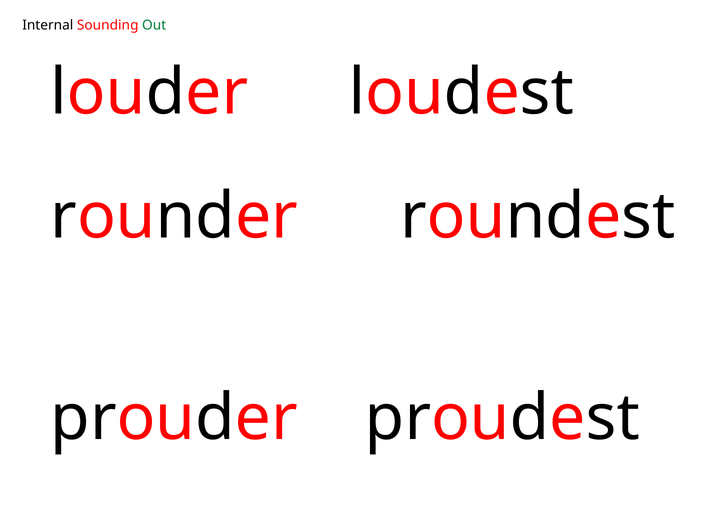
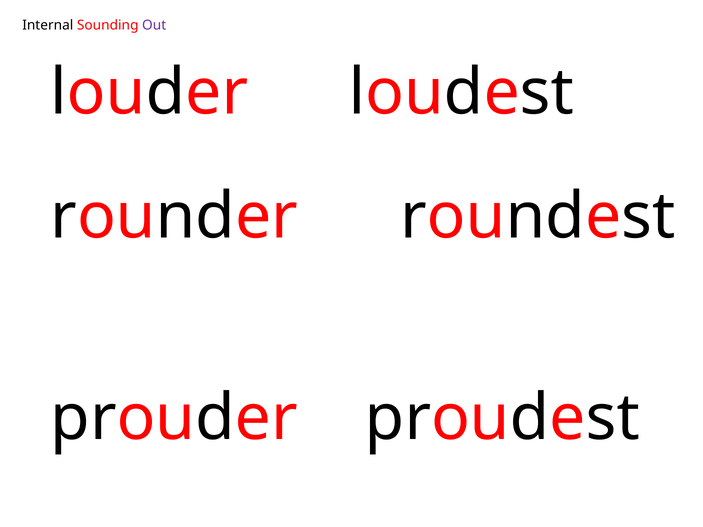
Out colour: green -> purple
